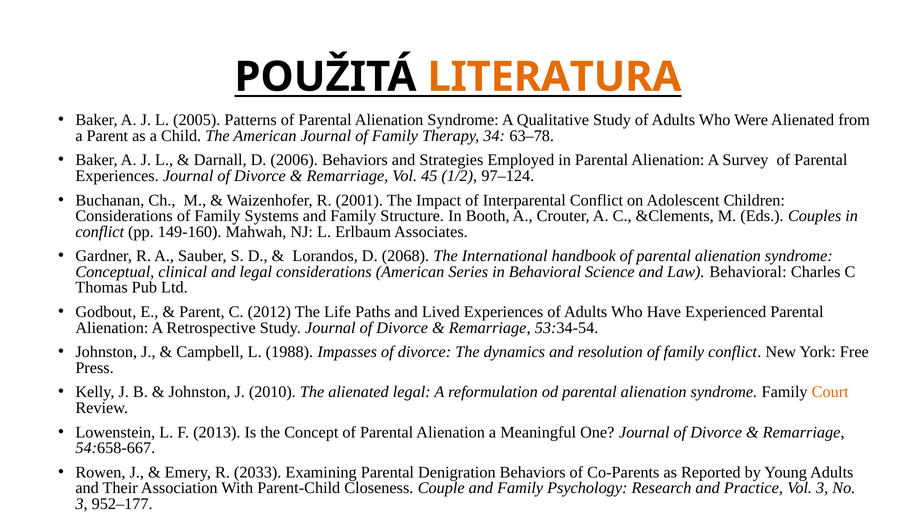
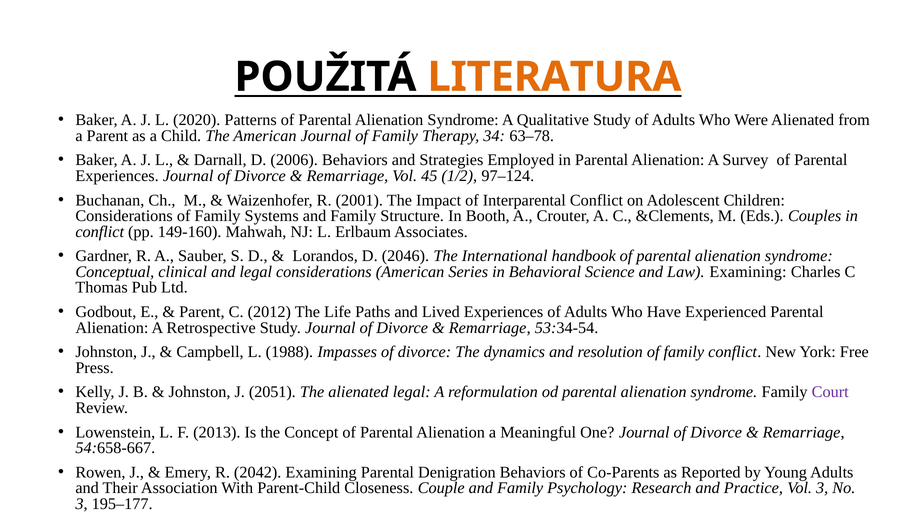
2005: 2005 -> 2020
2068: 2068 -> 2046
Law Behavioral: Behavioral -> Examining
2010: 2010 -> 2051
Court colour: orange -> purple
2033: 2033 -> 2042
952–177: 952–177 -> 195–177
